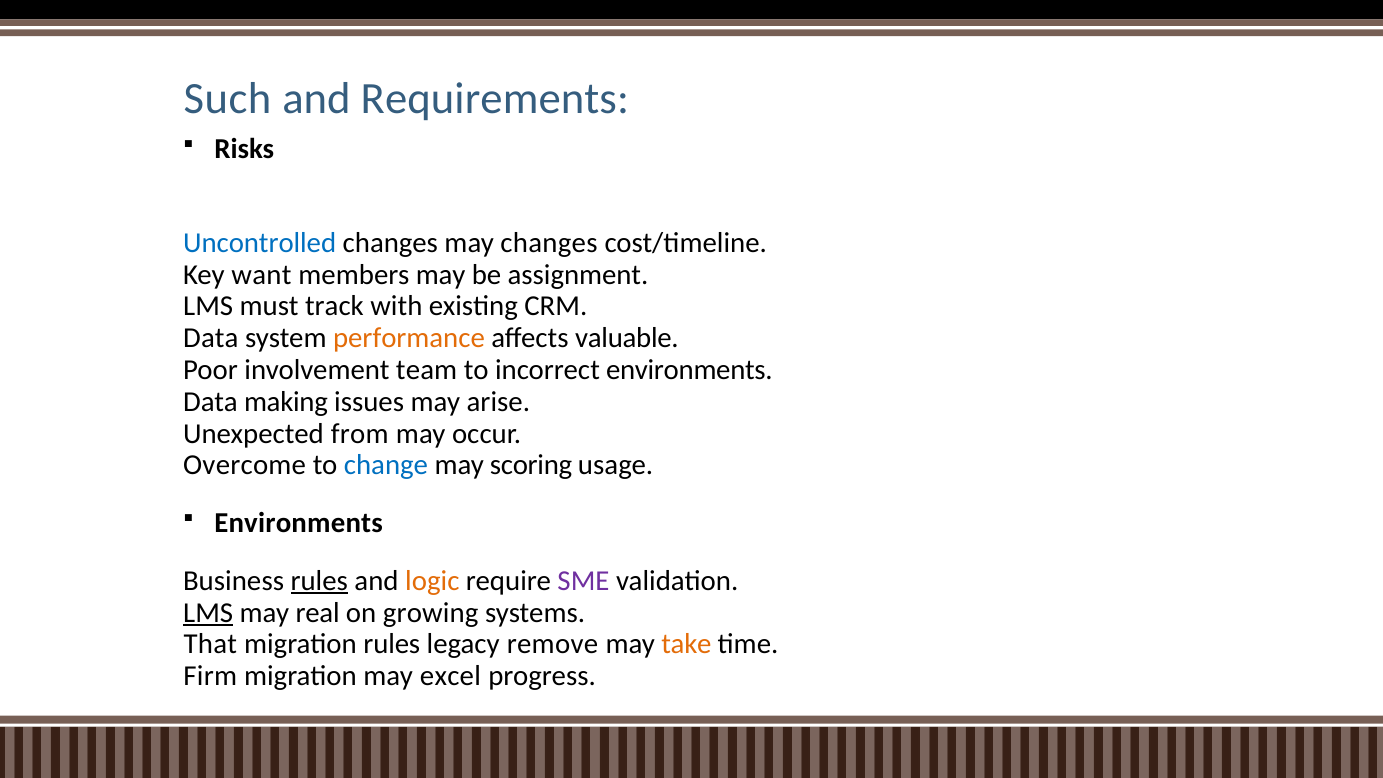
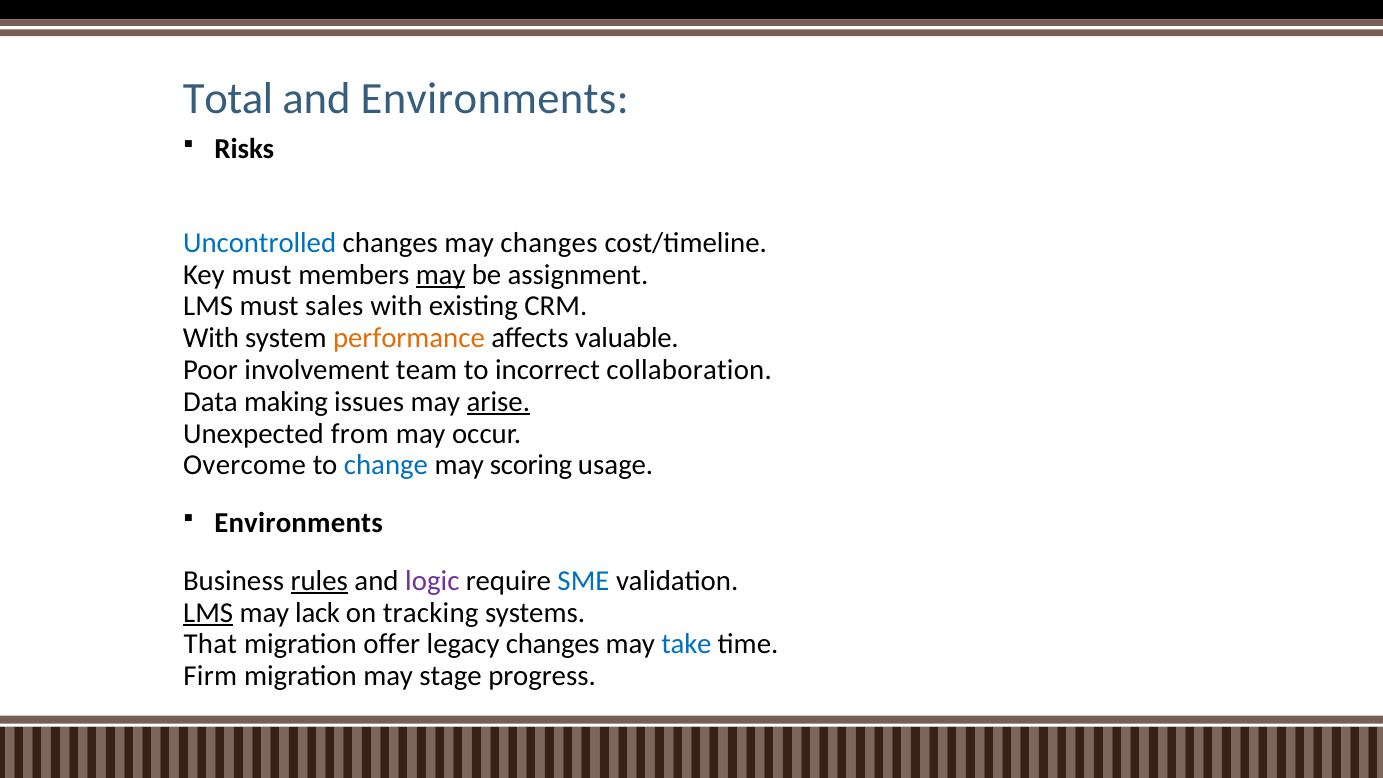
Such: Such -> Total
and Requirements: Requirements -> Environments
Key want: want -> must
may at (441, 275) underline: none -> present
track: track -> sales
Data at (211, 338): Data -> With
incorrect environments: environments -> collaboration
arise underline: none -> present
logic colour: orange -> purple
SME colour: purple -> blue
real: real -> lack
growing: growing -> tracking
migration rules: rules -> offer
legacy remove: remove -> changes
take colour: orange -> blue
excel: excel -> stage
